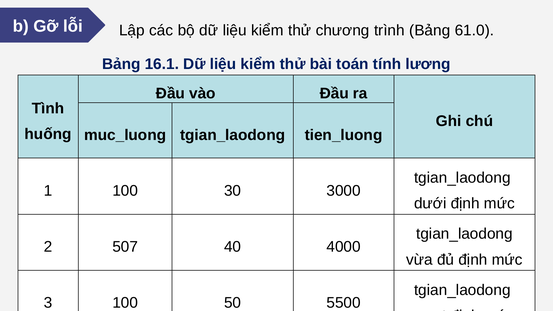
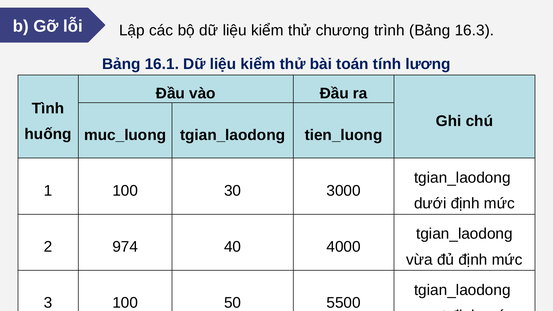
61.0: 61.0 -> 16.3
507: 507 -> 974
